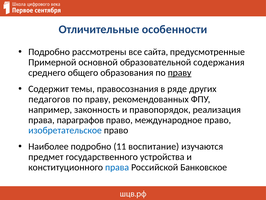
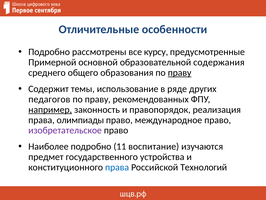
сайта: сайта -> курсу
правосознания: правосознания -> использование
например underline: none -> present
параграфов: параграфов -> олимпиады
изобретательское colour: blue -> purple
Банковское: Банковское -> Технологий
